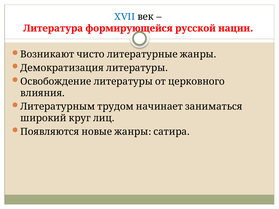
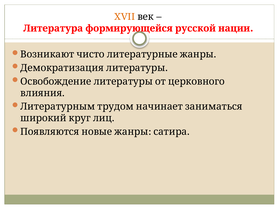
XVII colour: blue -> orange
